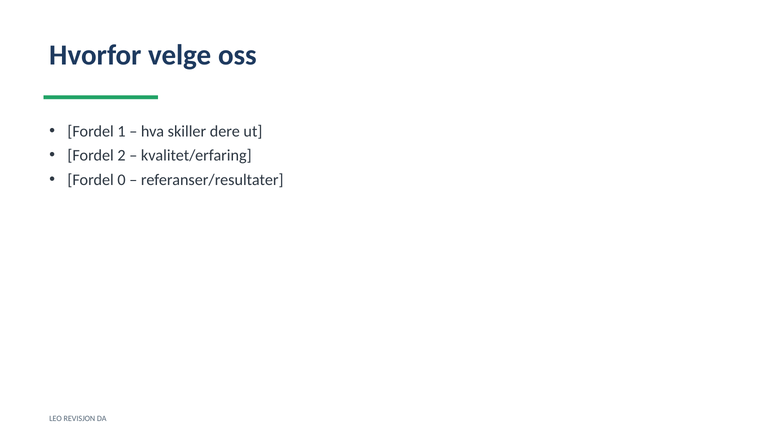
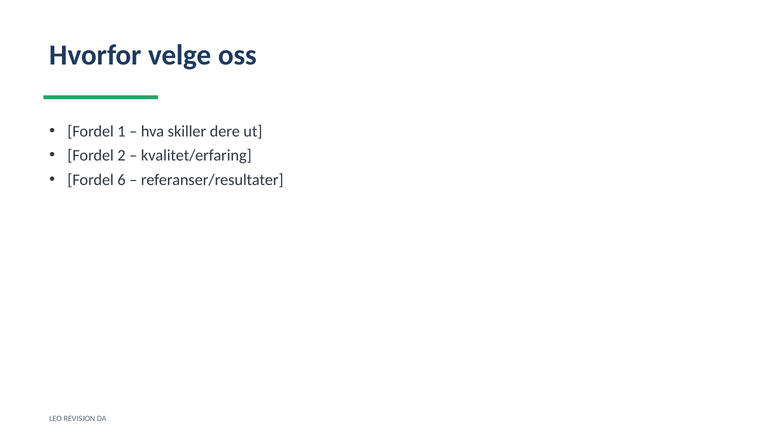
0: 0 -> 6
